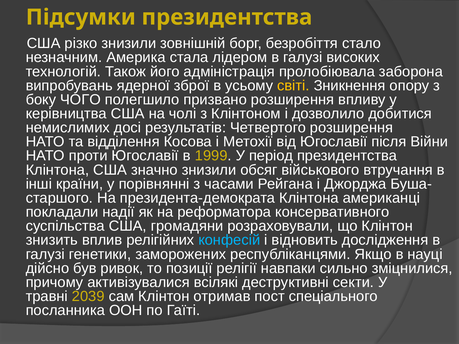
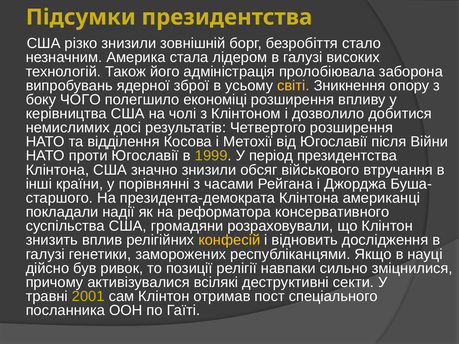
призвано: призвано -> економіці
конфесій colour: light blue -> yellow
2039: 2039 -> 2001
